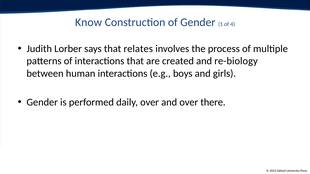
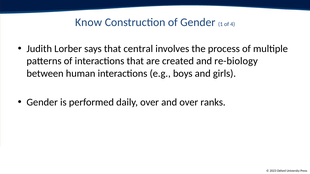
relates: relates -> central
there: there -> ranks
